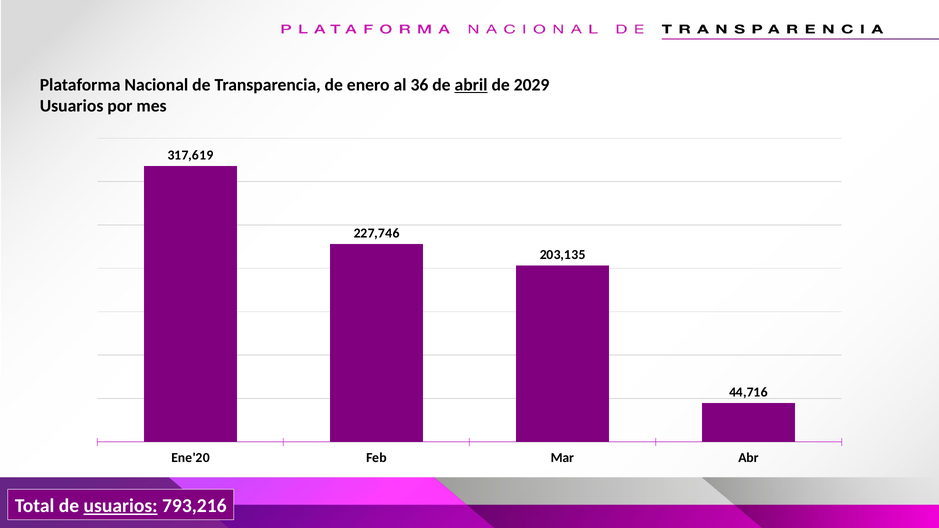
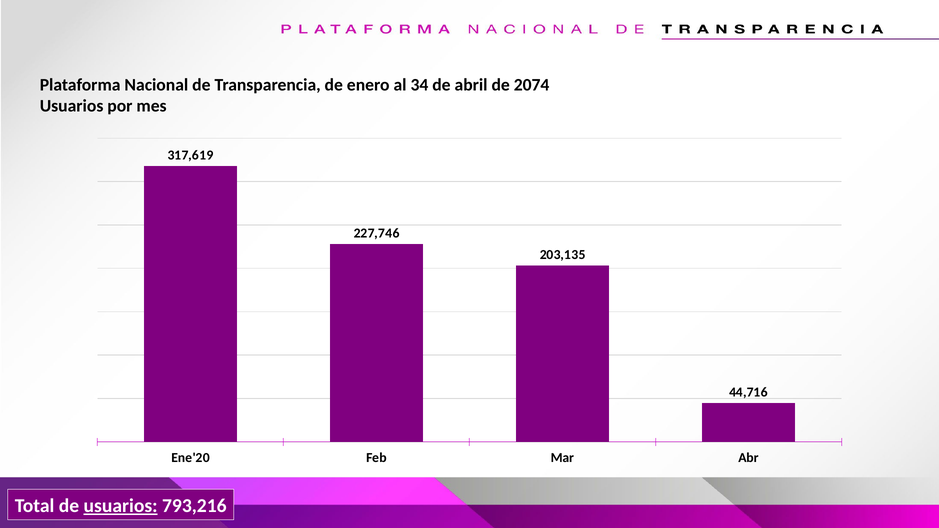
36: 36 -> 34
abril underline: present -> none
2029: 2029 -> 2074
